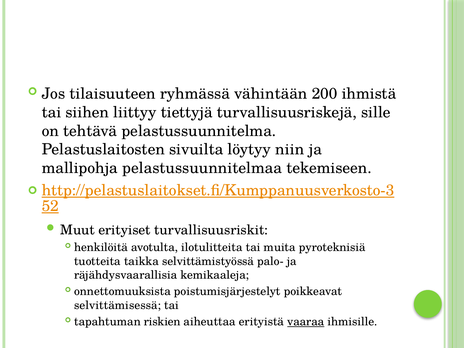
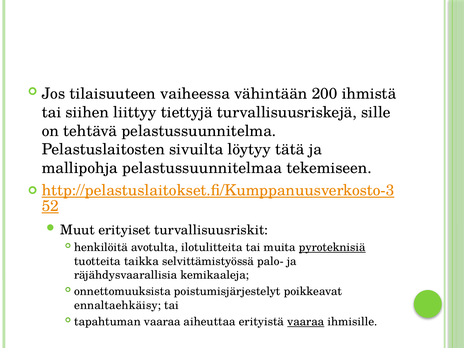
ryhmässä: ryhmässä -> vaiheessa
niin: niin -> tätä
pyroteknisiä underline: none -> present
selvittämisessä: selvittämisessä -> ennaltaehkäisy
tapahtuman riskien: riskien -> vaaraa
